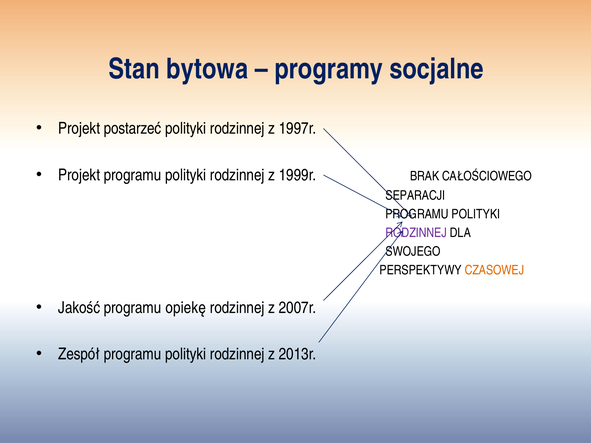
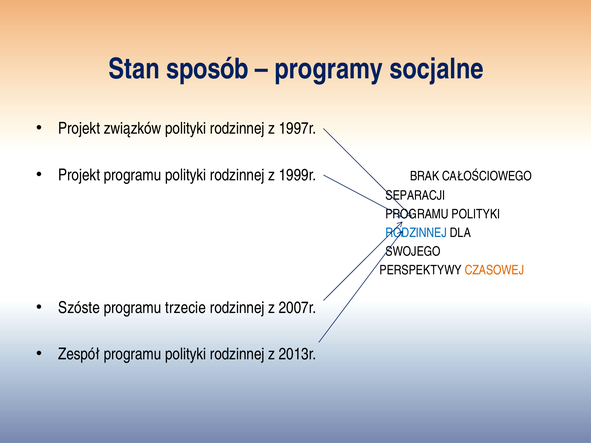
bytowa: bytowa -> sposób
postarzeć: postarzeć -> związków
RODZINNEJ at (416, 233) colour: purple -> blue
Jakość: Jakość -> Szóste
opiekę: opiekę -> trzecie
